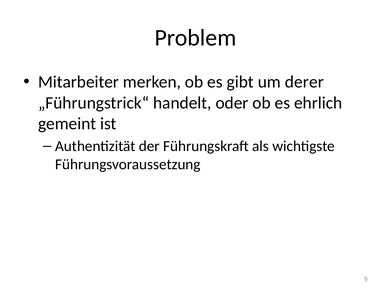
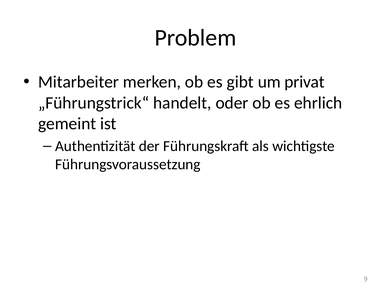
derer: derer -> privat
